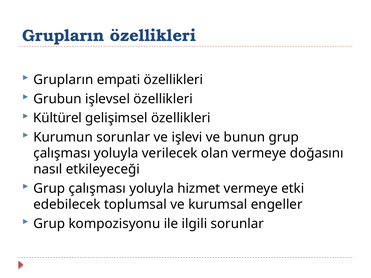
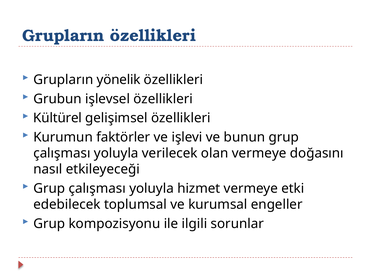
empati: empati -> yönelik
Kurumun sorunlar: sorunlar -> faktörler
